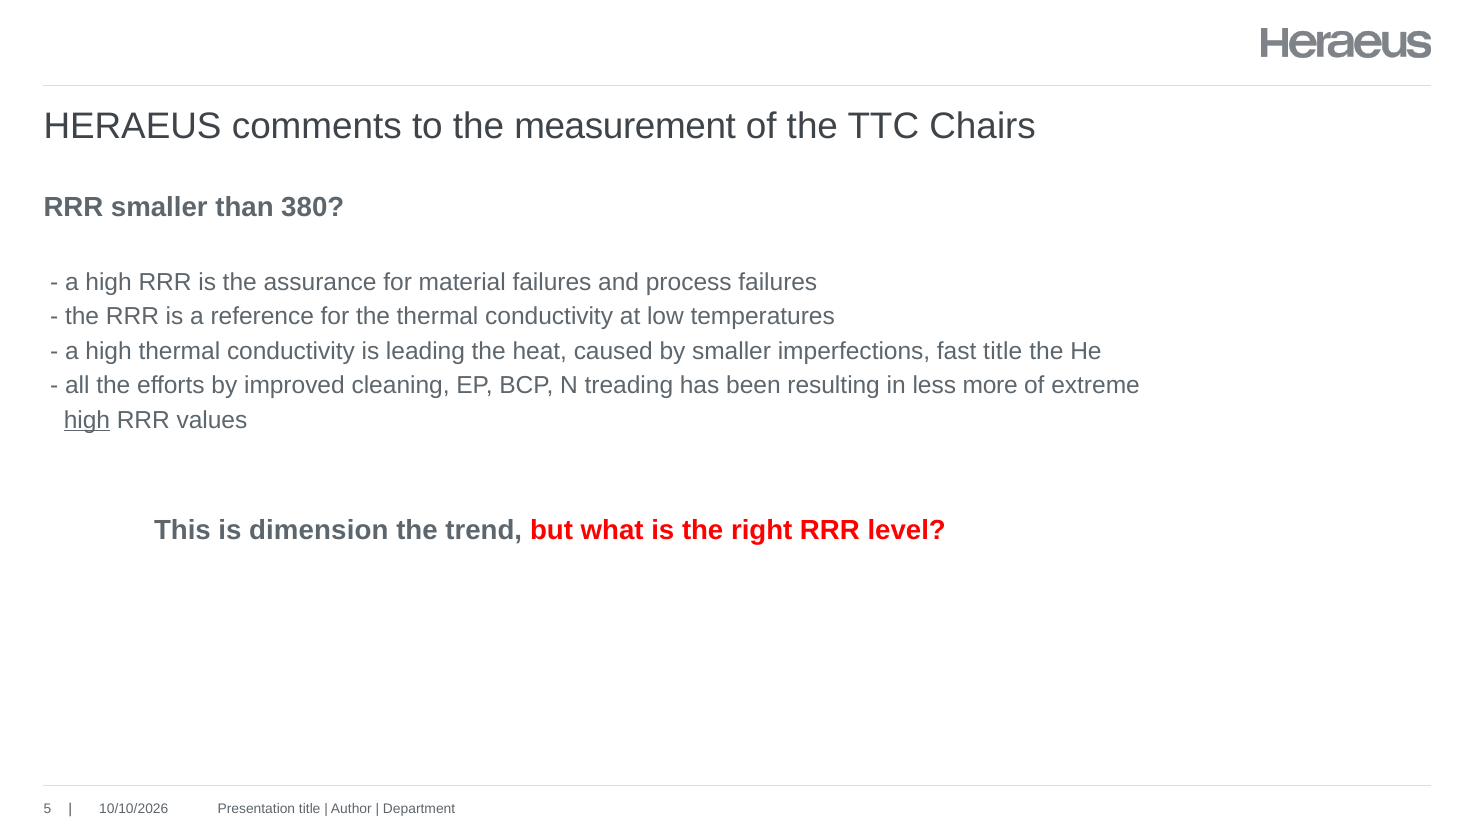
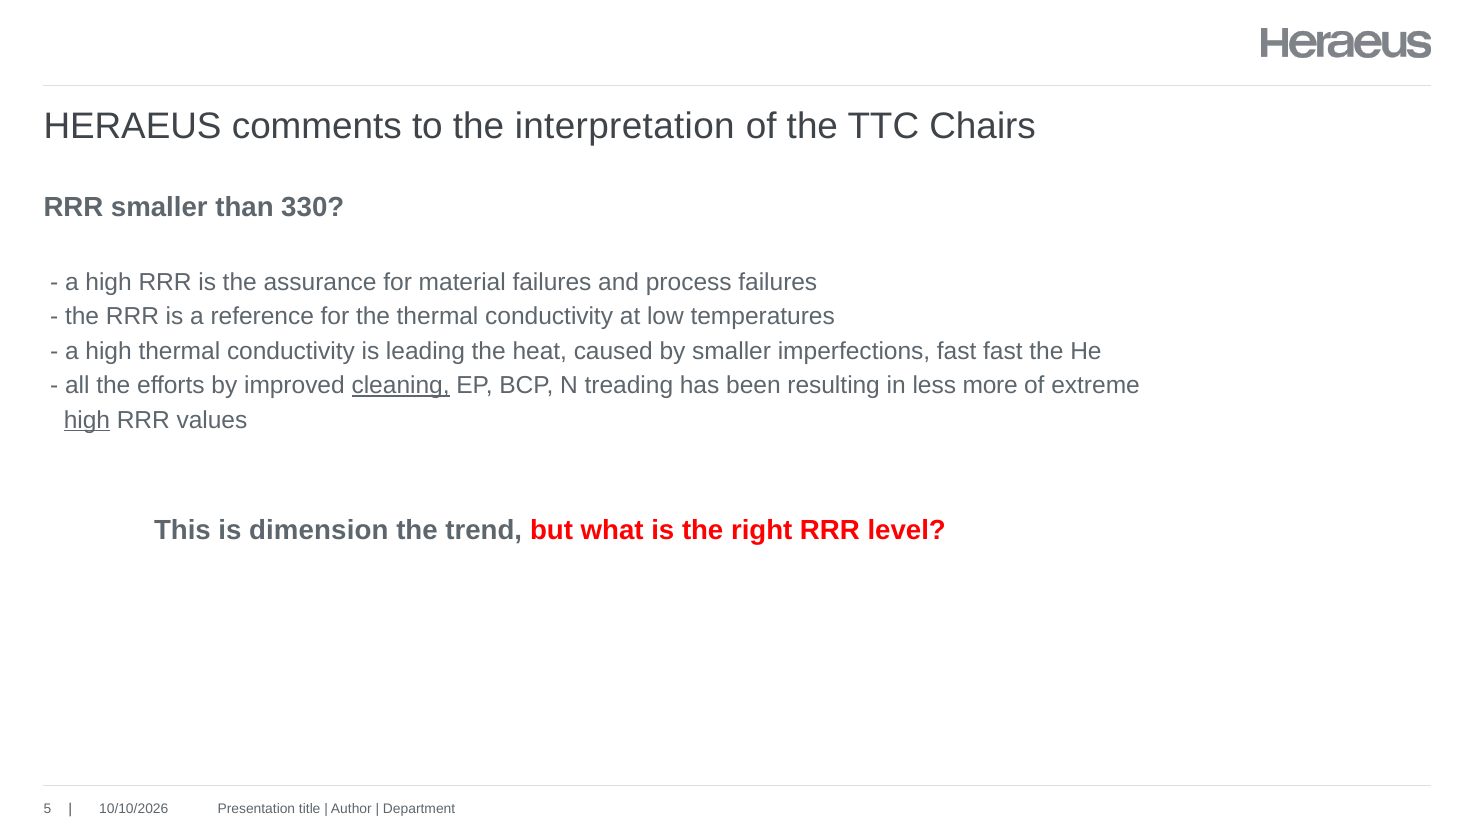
measurement: measurement -> interpretation
380: 380 -> 330
fast title: title -> fast
cleaning underline: none -> present
